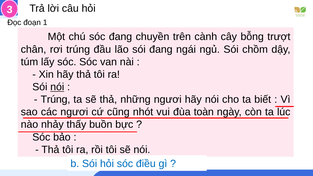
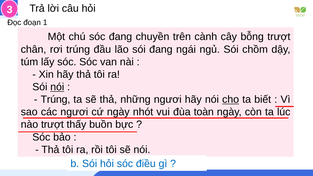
cho underline: none -> present
cứ cũng: cũng -> ngày
nào nhảy: nhảy -> trượt
